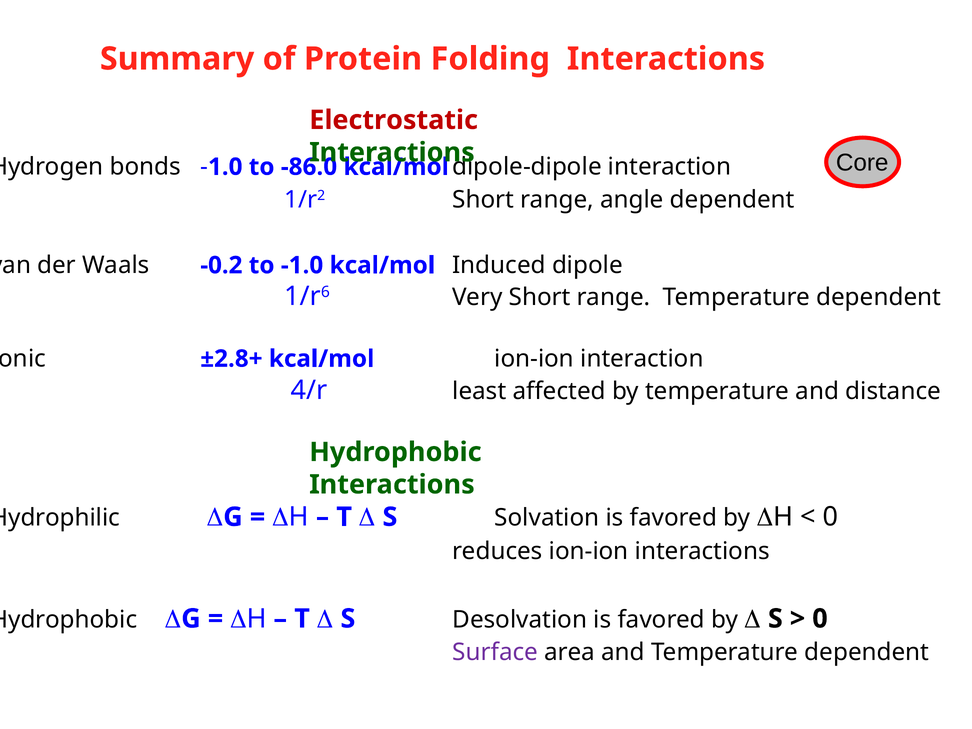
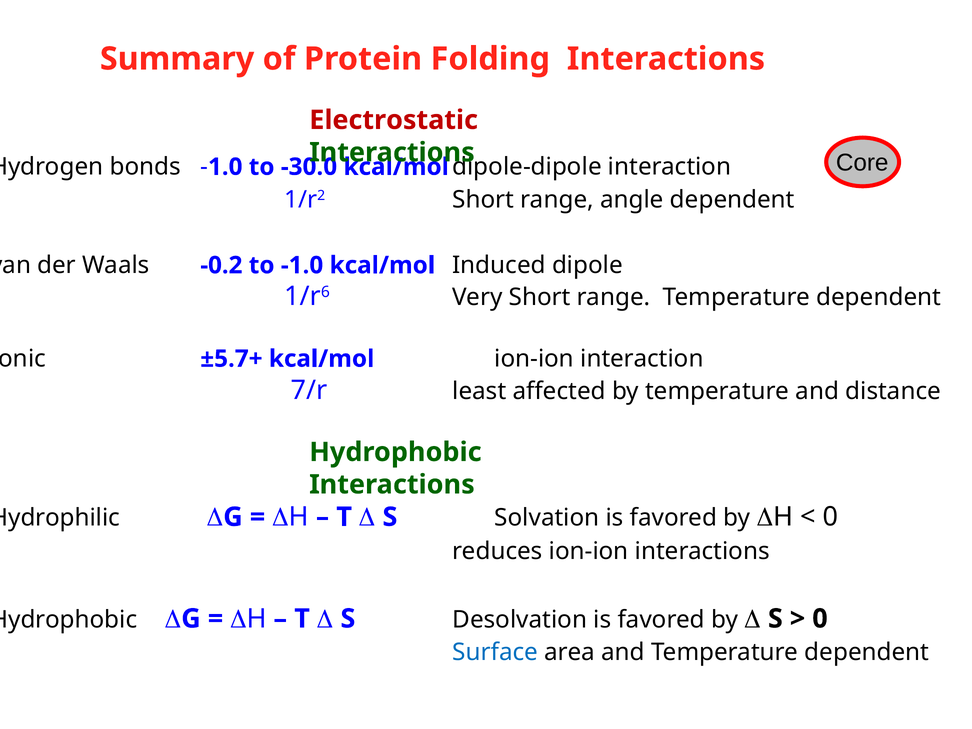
-86.0: -86.0 -> -30.0
±2.8+: ±2.8+ -> ±5.7+
4/r: 4/r -> 7/r
Surface colour: purple -> blue
